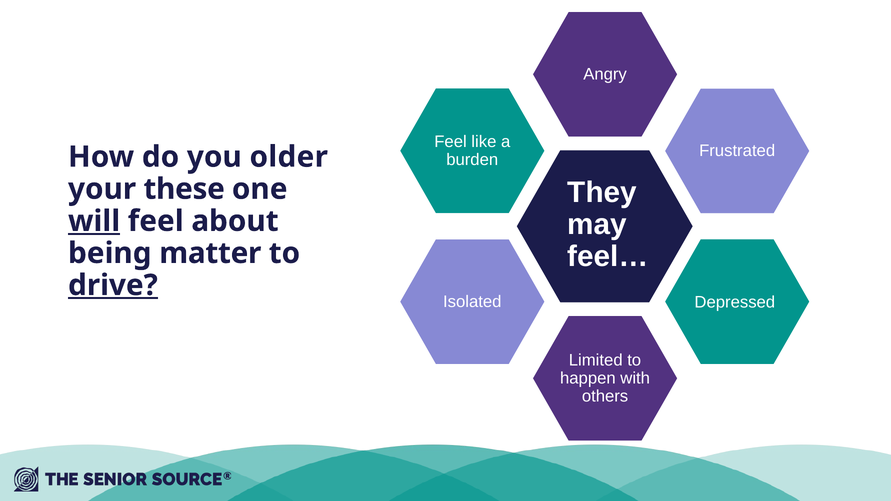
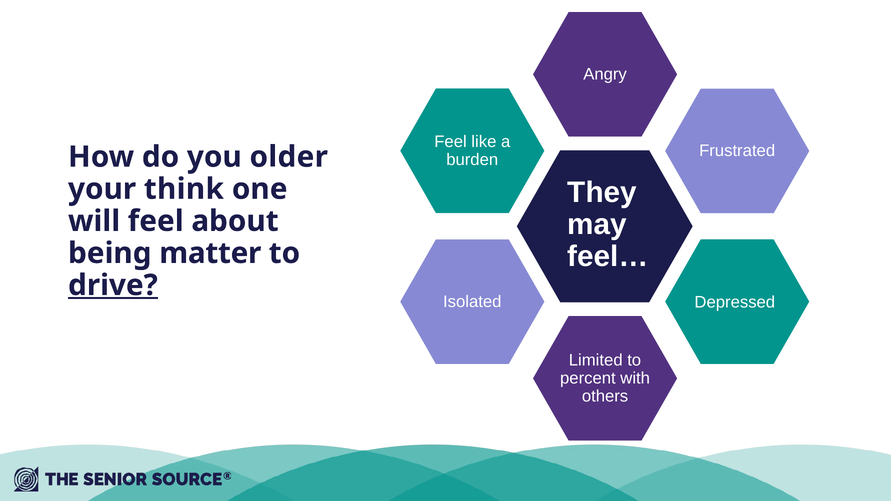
these: these -> think
will underline: present -> none
happen: happen -> percent
